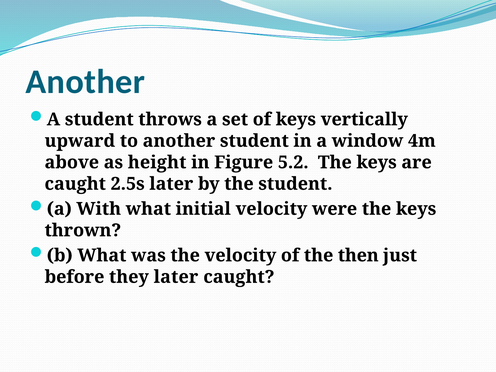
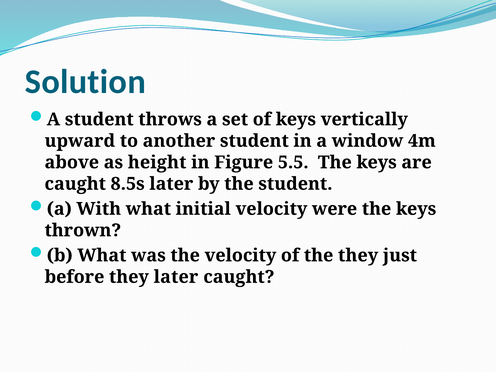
Another at (85, 82): Another -> Solution
5.2: 5.2 -> 5.5
2.5s: 2.5s -> 8.5s
the then: then -> they
